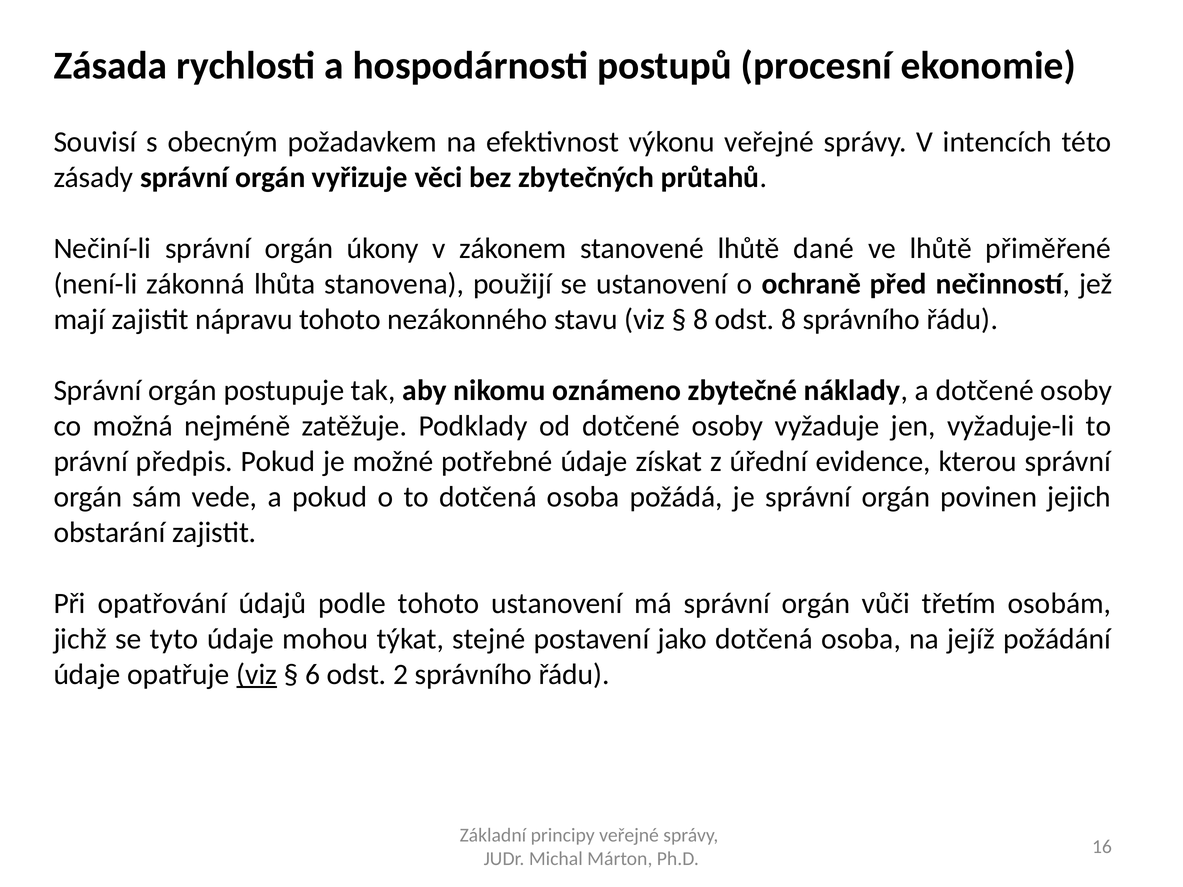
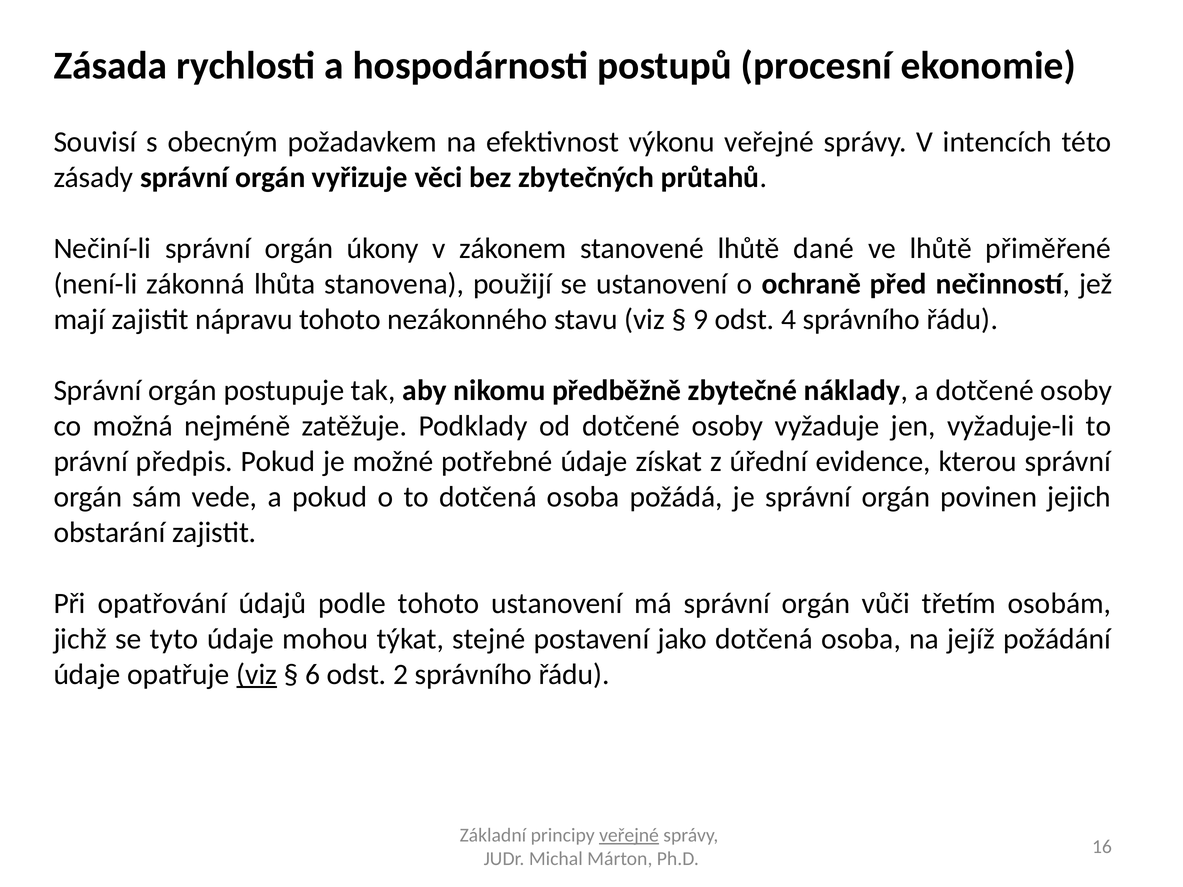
8 at (701, 320): 8 -> 9
odst 8: 8 -> 4
oznámeno: oznámeno -> předběžně
veřejné at (629, 835) underline: none -> present
